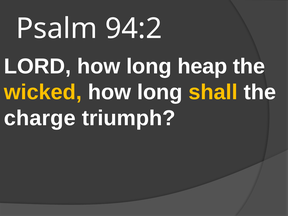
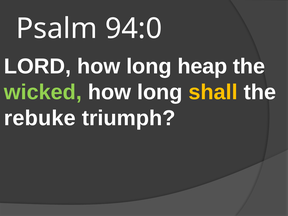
94:2: 94:2 -> 94:0
wicked colour: yellow -> light green
charge: charge -> rebuke
